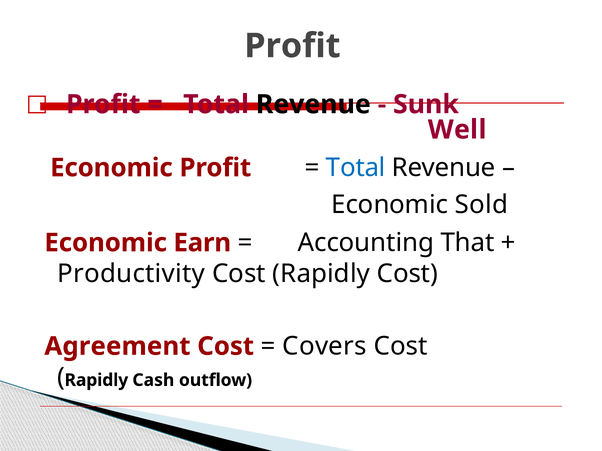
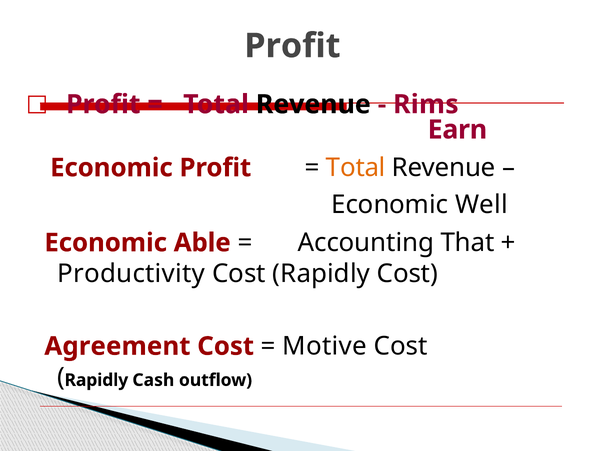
Sunk: Sunk -> Rims
Well: Well -> Earn
Total at (356, 168) colour: blue -> orange
Sold: Sold -> Well
Earn: Earn -> Able
Covers: Covers -> Motive
